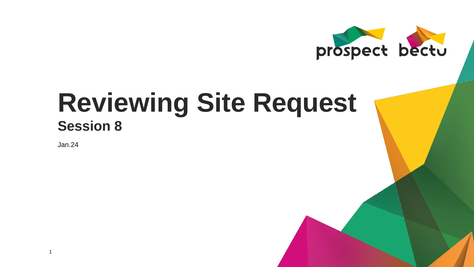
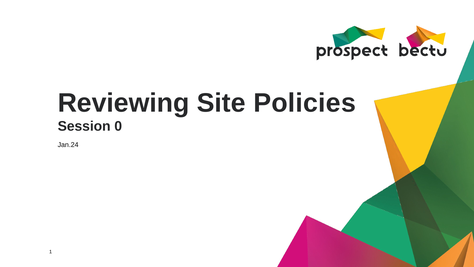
Request: Request -> Policies
8: 8 -> 0
